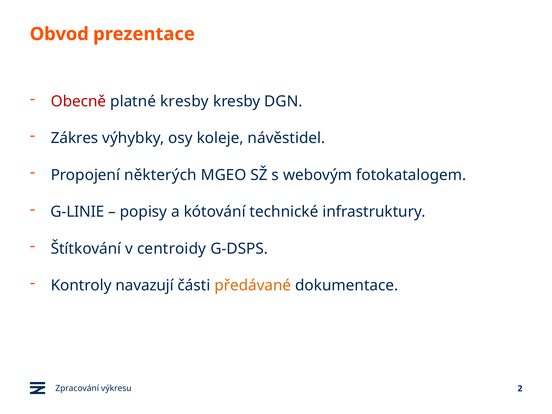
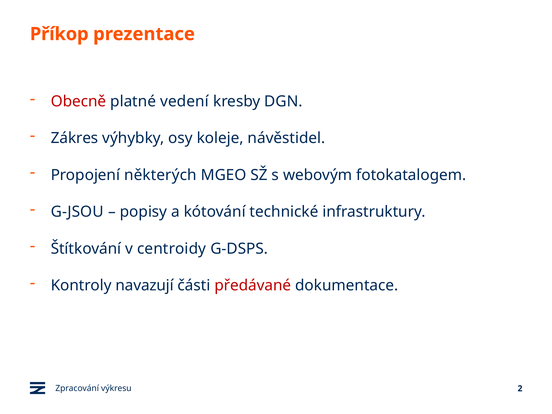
Obvod: Obvod -> Příkop
platné kresby: kresby -> vedení
G-LINIE: G-LINIE -> G-JSOU
předávané colour: orange -> red
